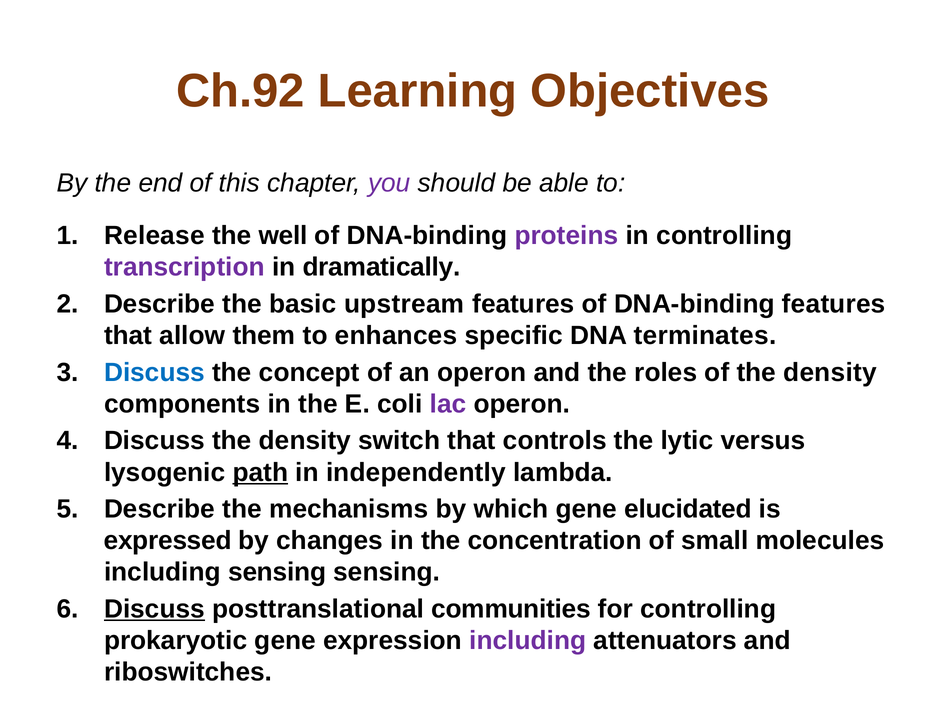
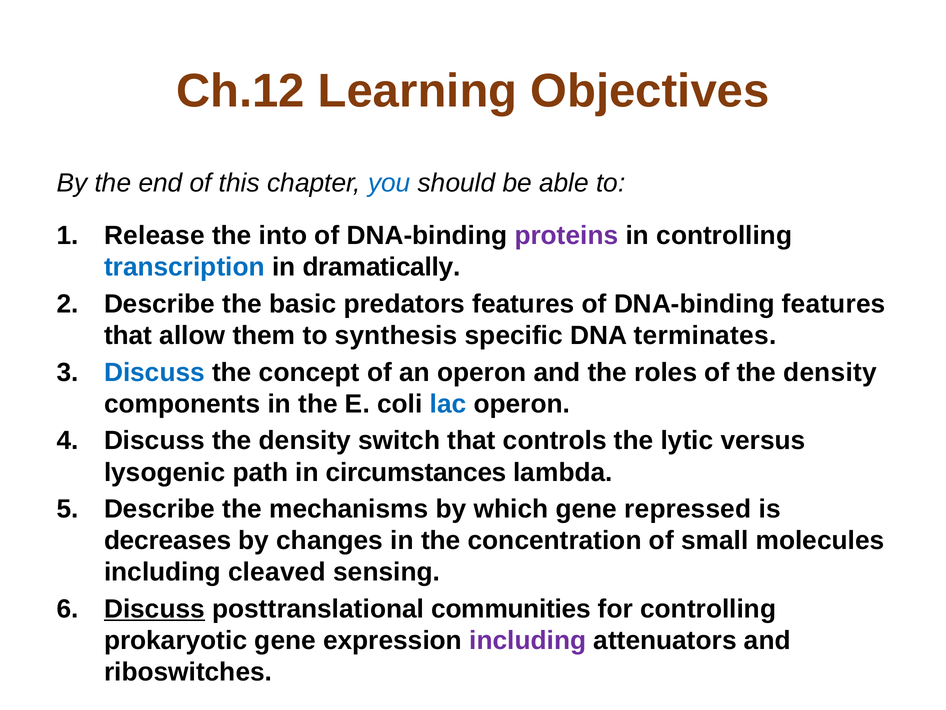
Ch.92: Ch.92 -> Ch.12
you colour: purple -> blue
well: well -> into
transcription colour: purple -> blue
upstream: upstream -> predators
enhances: enhances -> synthesis
lac colour: purple -> blue
path underline: present -> none
independently: independently -> circumstances
elucidated: elucidated -> repressed
expressed: expressed -> decreases
including sensing: sensing -> cleaved
